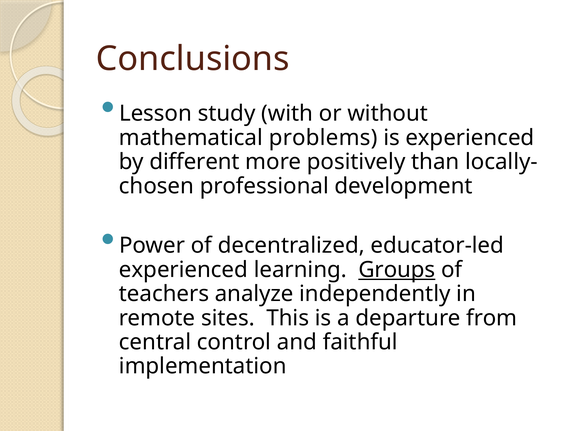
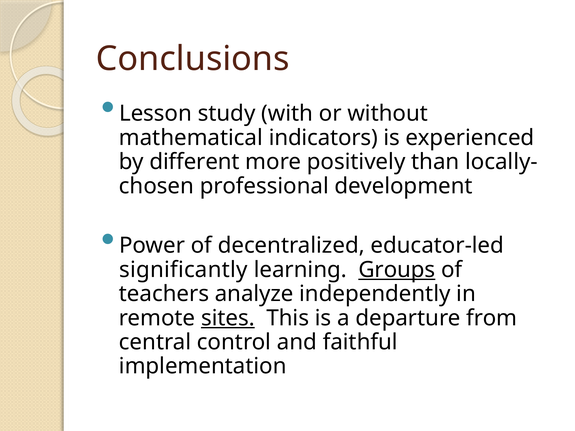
problems: problems -> indicators
experienced at (183, 270): experienced -> significantly
sites underline: none -> present
